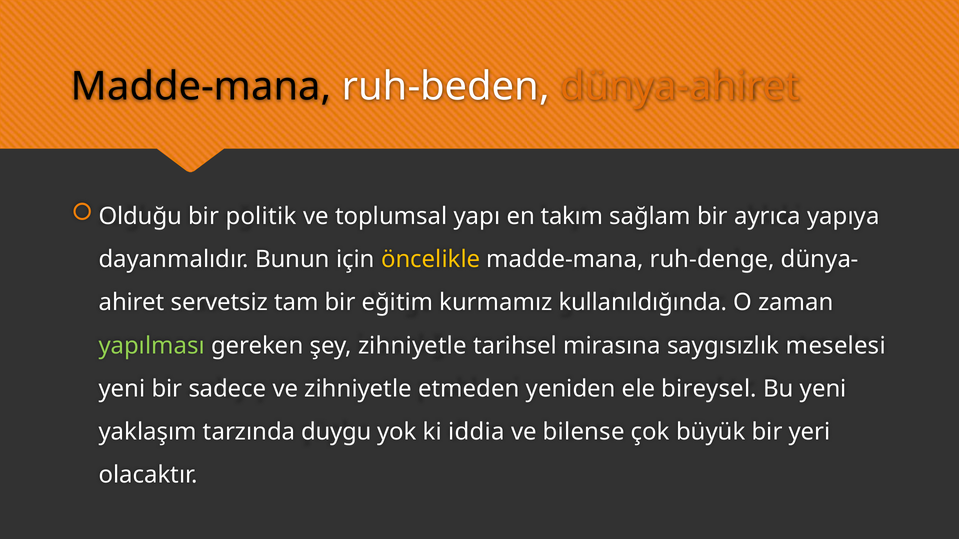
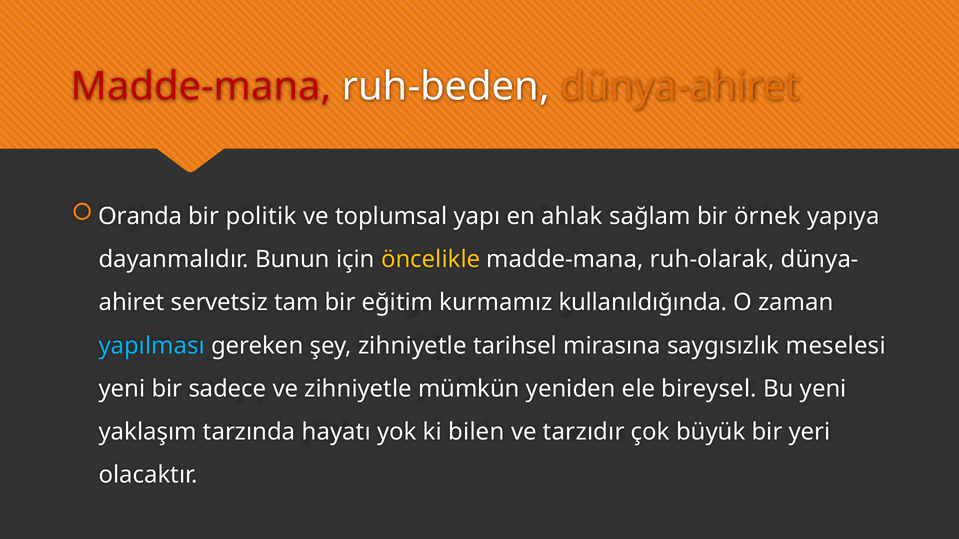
Madde-mana at (201, 87) colour: black -> red
Olduğu: Olduğu -> Oranda
takım: takım -> ahlak
ayrıca: ayrıca -> örnek
ruh-denge: ruh-denge -> ruh-olarak
yapılması colour: light green -> light blue
etmeden: etmeden -> mümkün
duygu: duygu -> hayatı
iddia: iddia -> bilen
bilense: bilense -> tarzıdır
